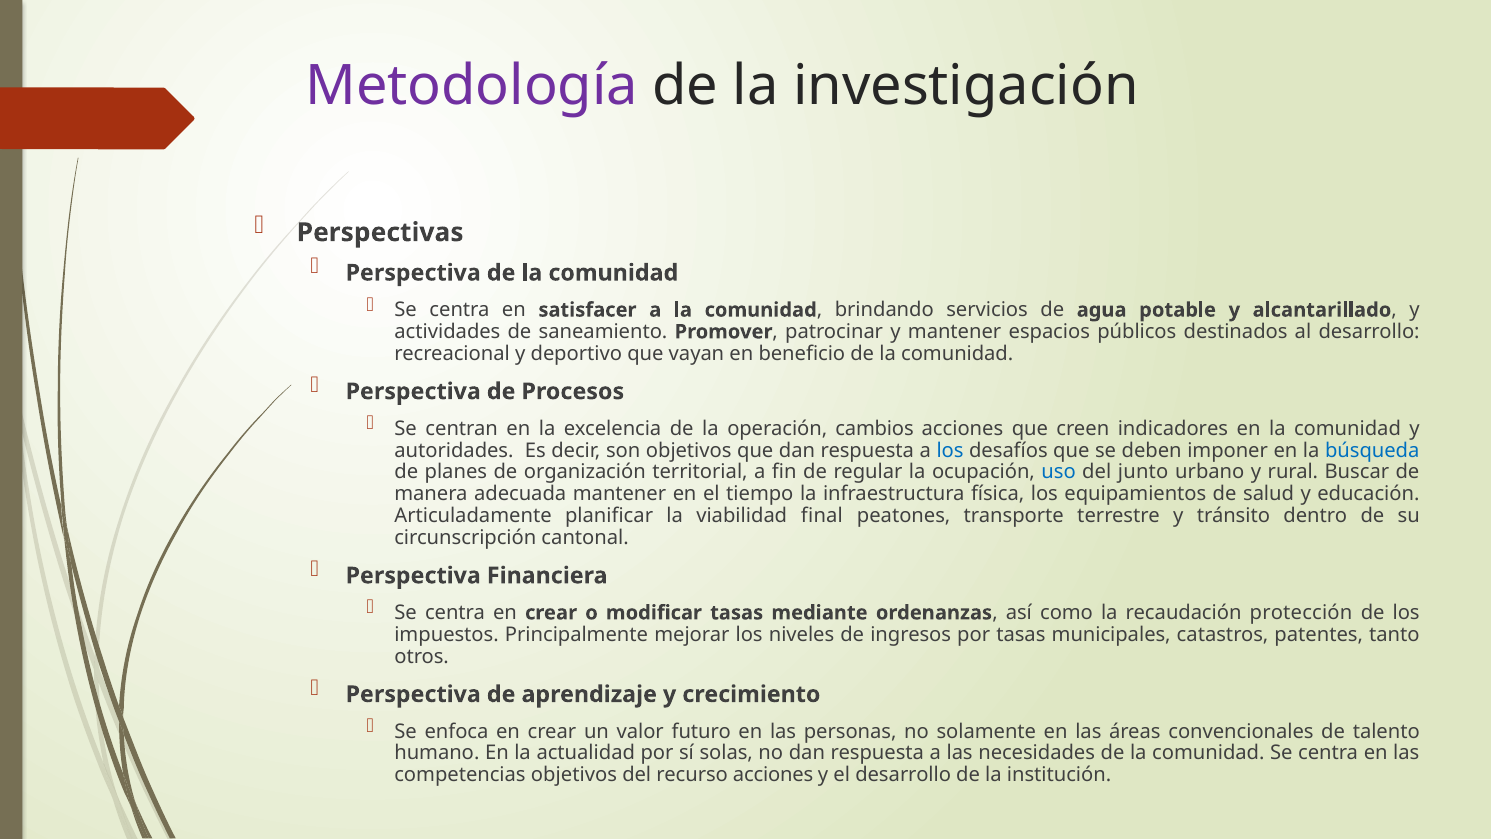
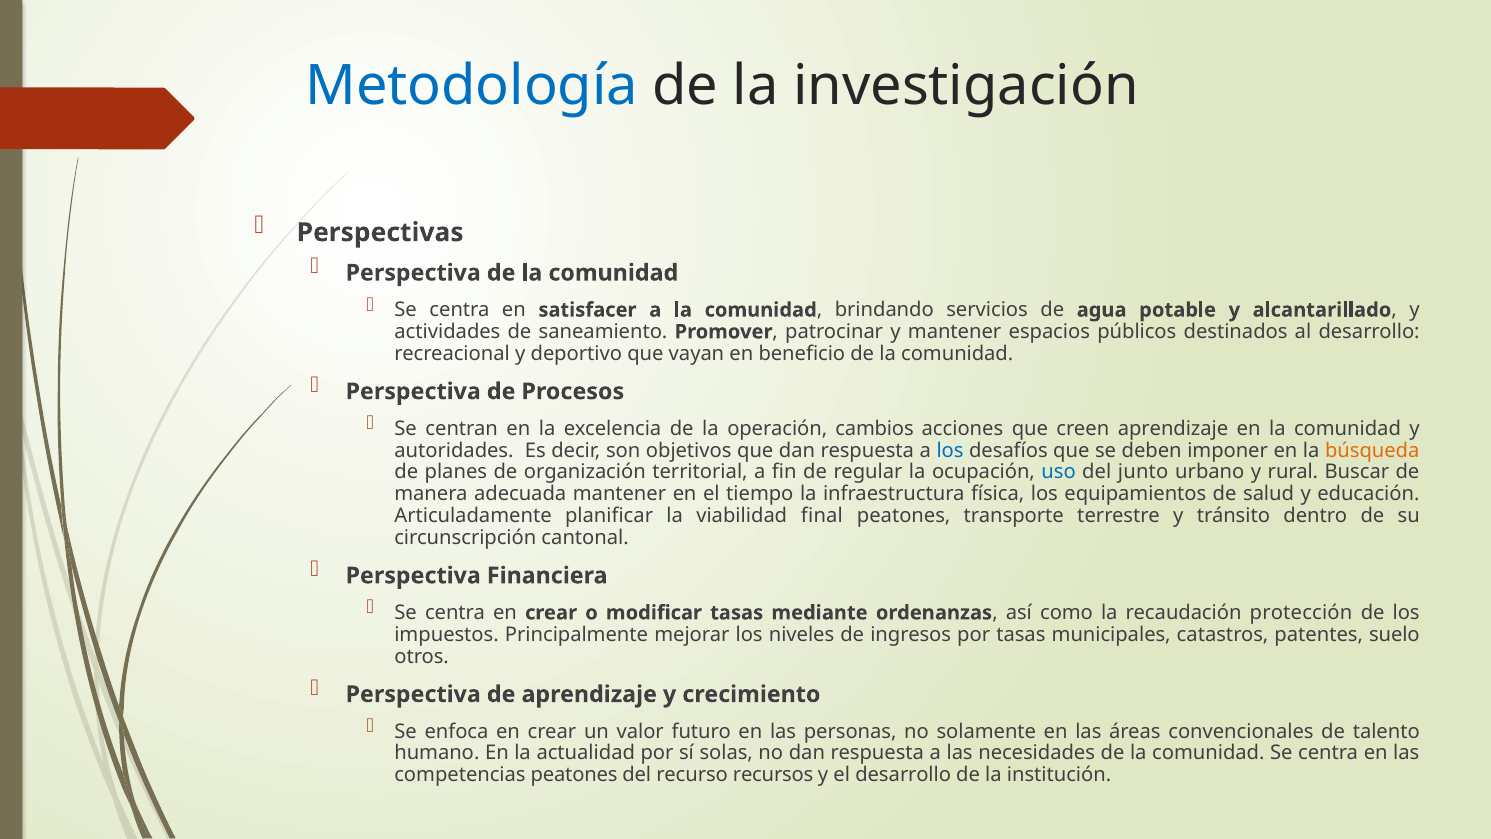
Metodología colour: purple -> blue
creen indicadores: indicadores -> aprendizaje
búsqueda colour: blue -> orange
tanto: tanto -> suelo
competencias objetivos: objetivos -> peatones
recurso acciones: acciones -> recursos
